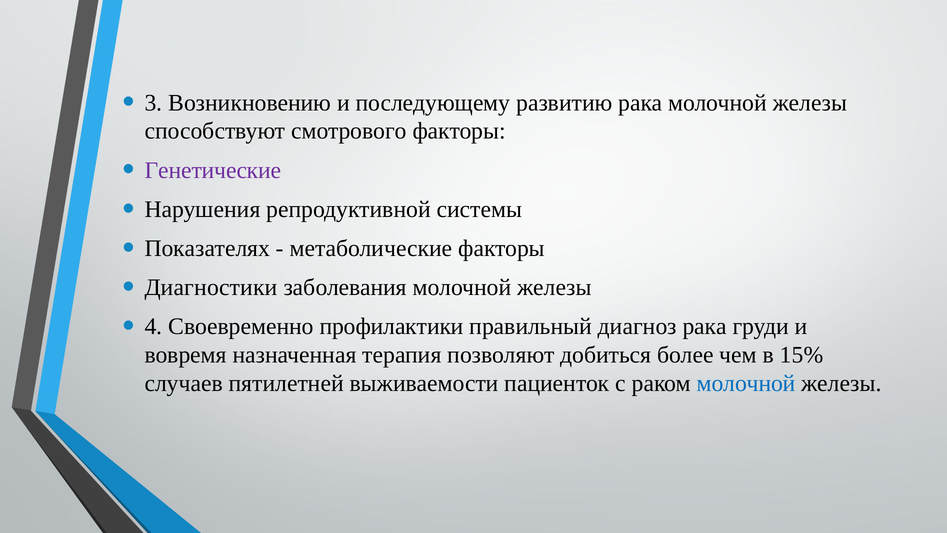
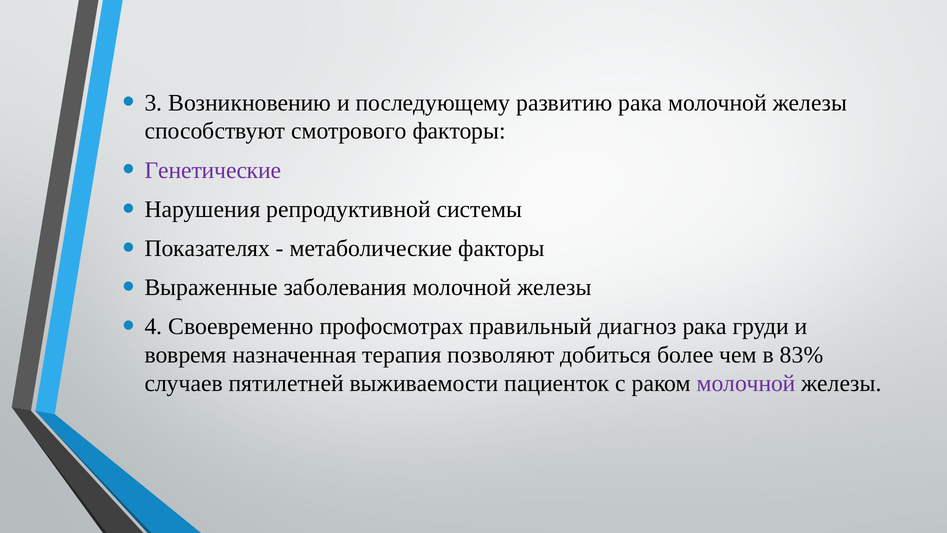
Диагностики: Диагностики -> Выраженные
профилактики: профилактики -> профосмотрах
15%: 15% -> 83%
молочной at (746, 383) colour: blue -> purple
